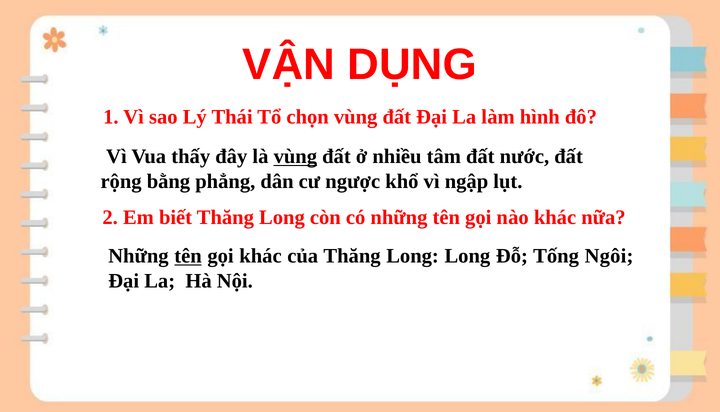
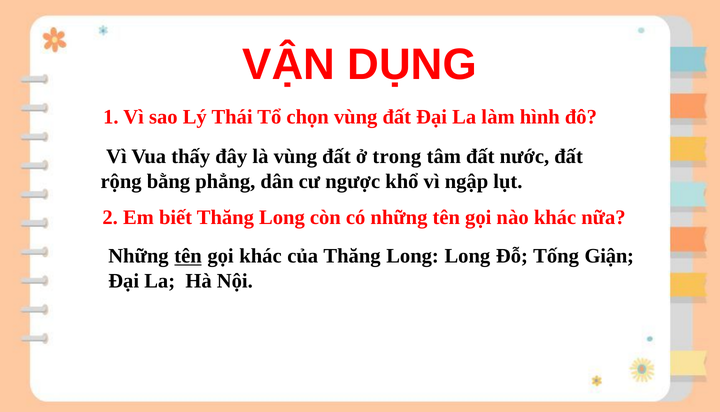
vùng at (295, 156) underline: present -> none
nhiều: nhiều -> trong
Ngôi: Ngôi -> Giận
